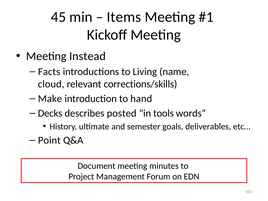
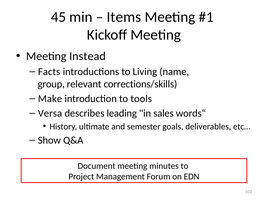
cloud: cloud -> group
hand: hand -> tools
Decks: Decks -> Versa
posted: posted -> leading
tools: tools -> sales
Point: Point -> Show
